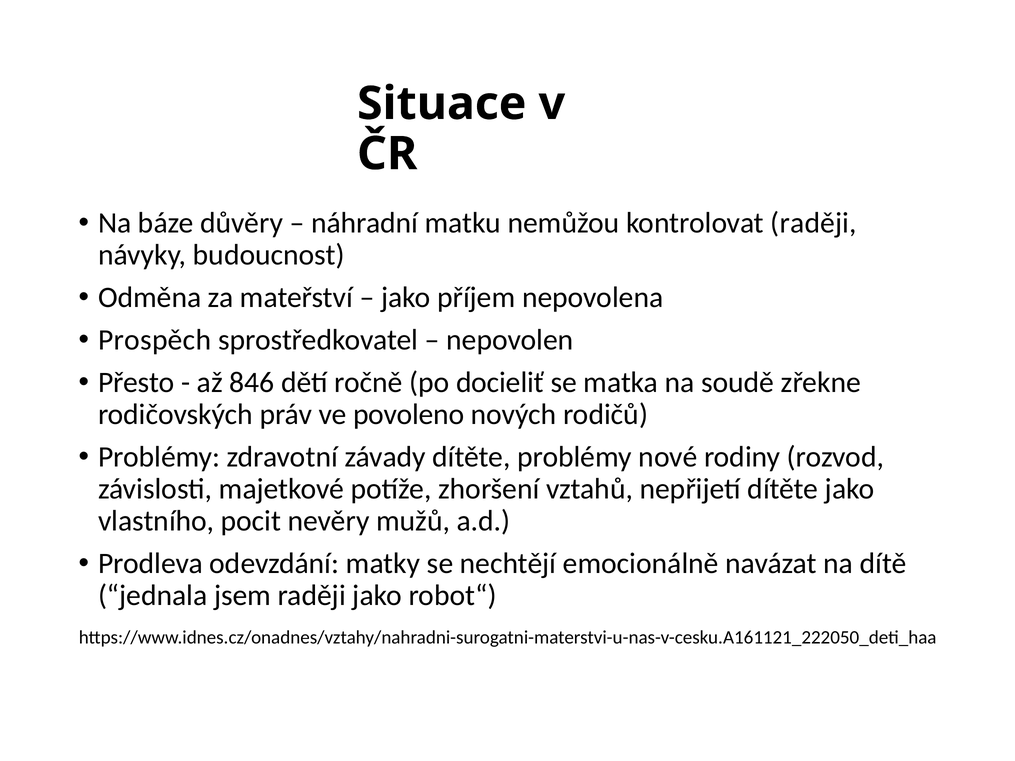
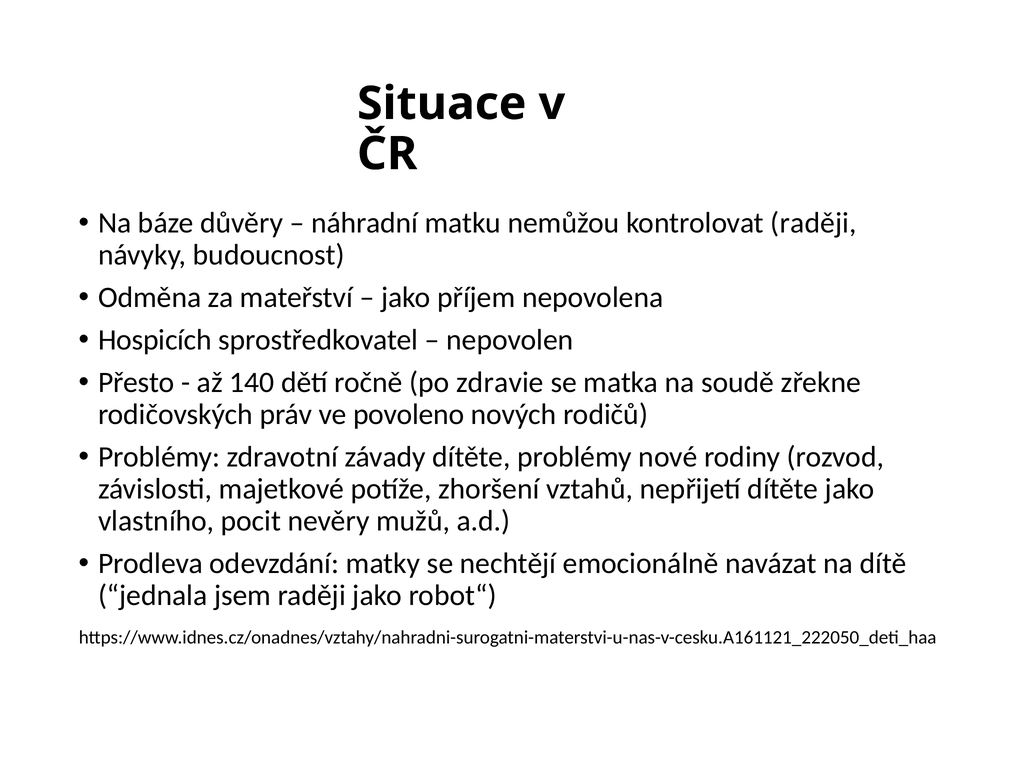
Prospěch: Prospěch -> Hospicích
846: 846 -> 140
docieliť: docieliť -> zdravie
